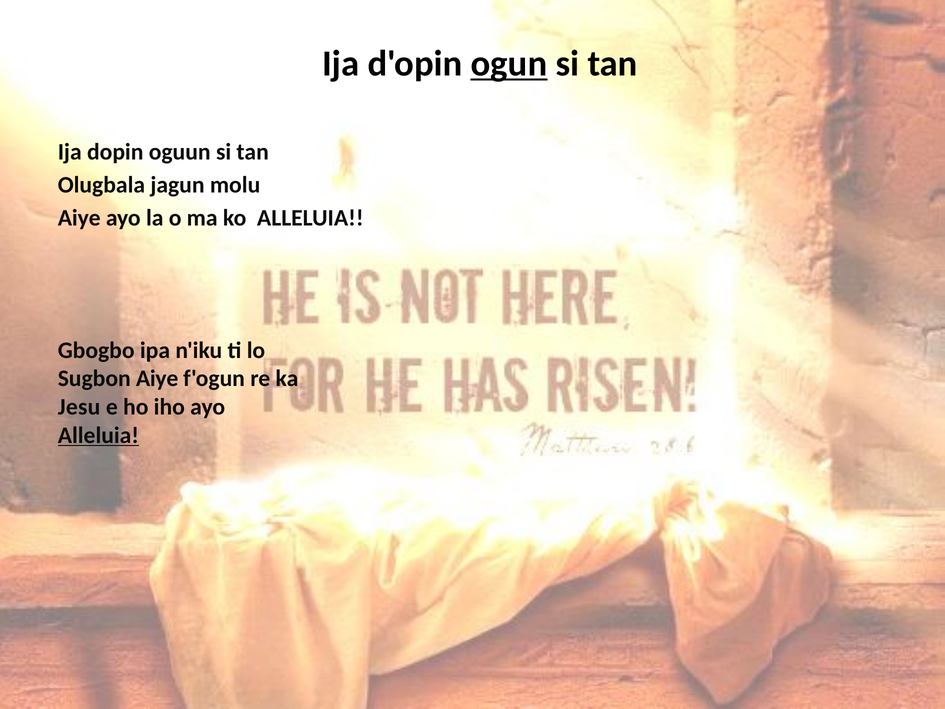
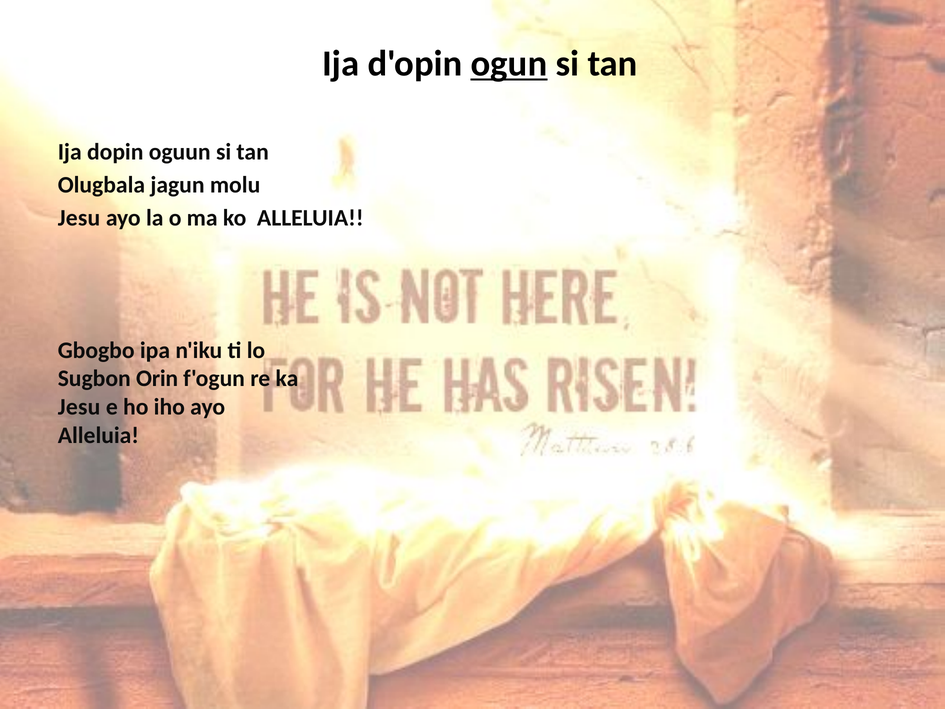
Aiye at (79, 218): Aiye -> Jesu
Sugbon Aiye: Aiye -> Orin
Alleluia at (98, 435) underline: present -> none
